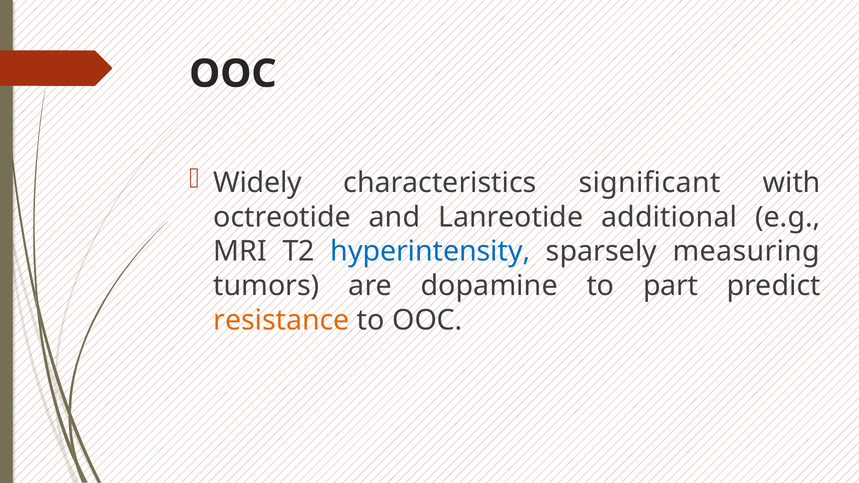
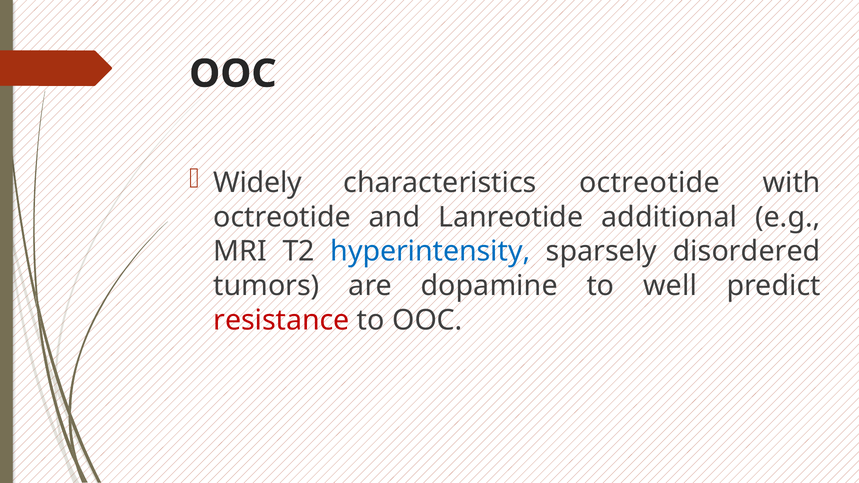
characteristics significant: significant -> octreotide
measuring: measuring -> disordered
part: part -> well
resistance colour: orange -> red
